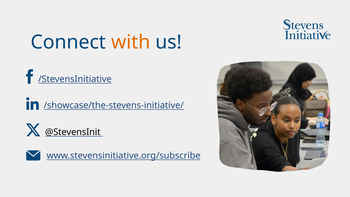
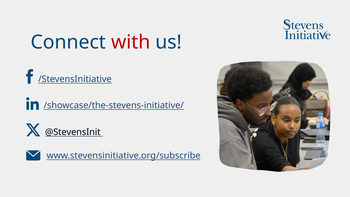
with colour: orange -> red
